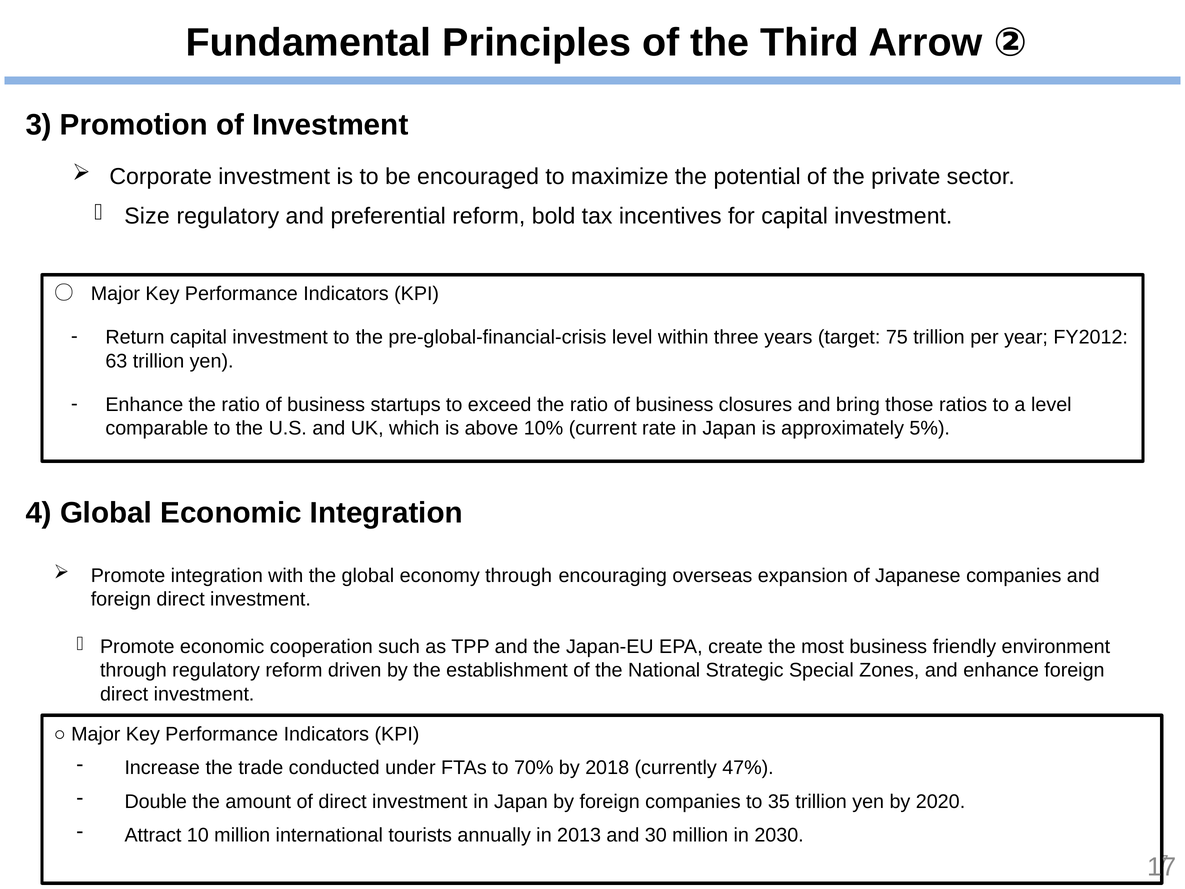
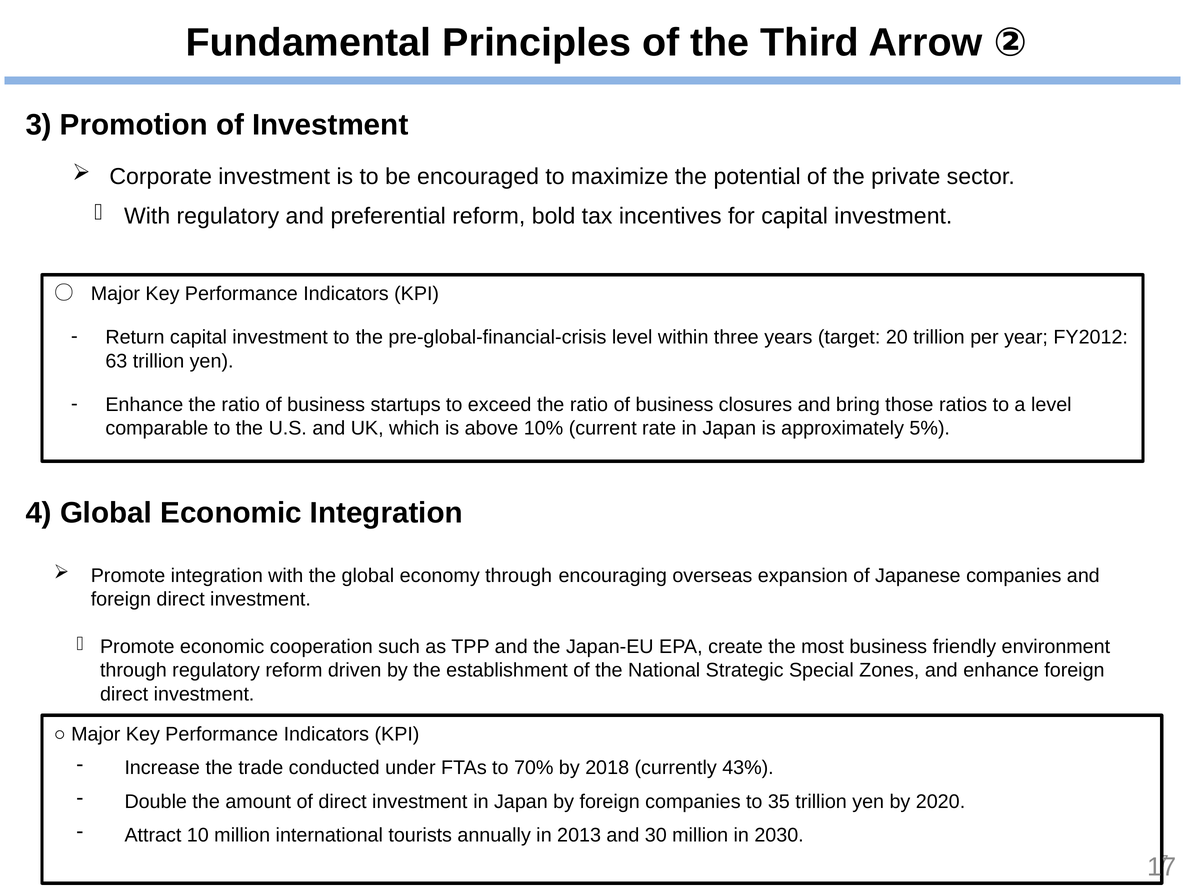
Size at (147, 216): Size -> With
75: 75 -> 20
47%: 47% -> 43%
